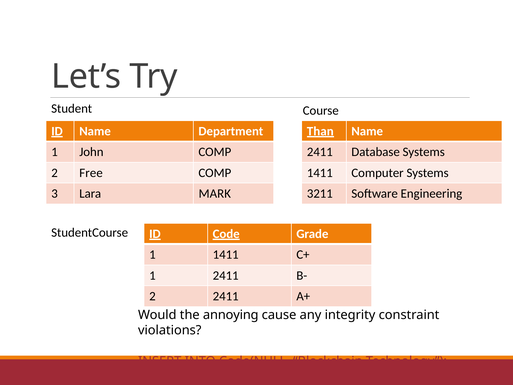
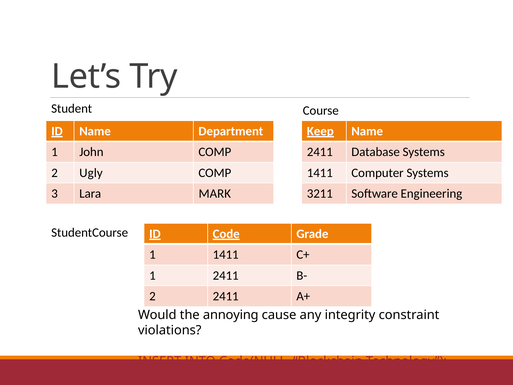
Than: Than -> Keep
Free: Free -> Ugly
